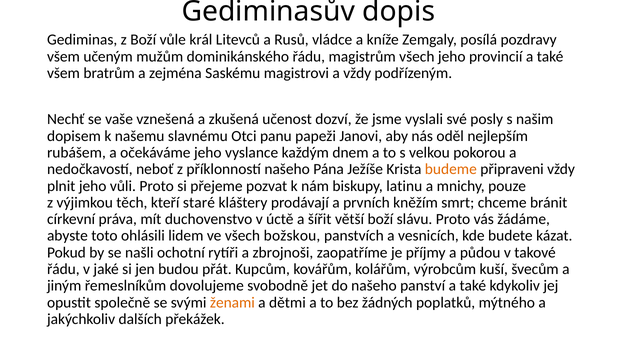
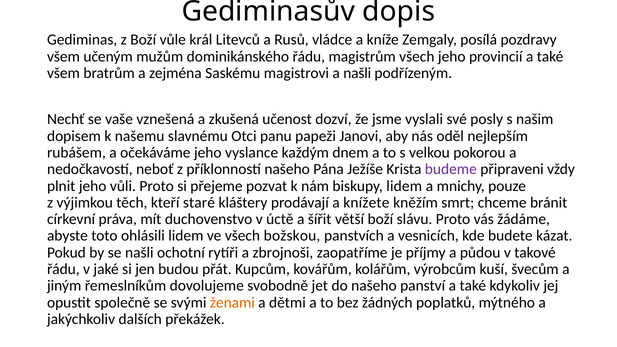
a vždy: vždy -> našli
budeme colour: orange -> purple
biskupy latinu: latinu -> lidem
prvních: prvních -> knížete
